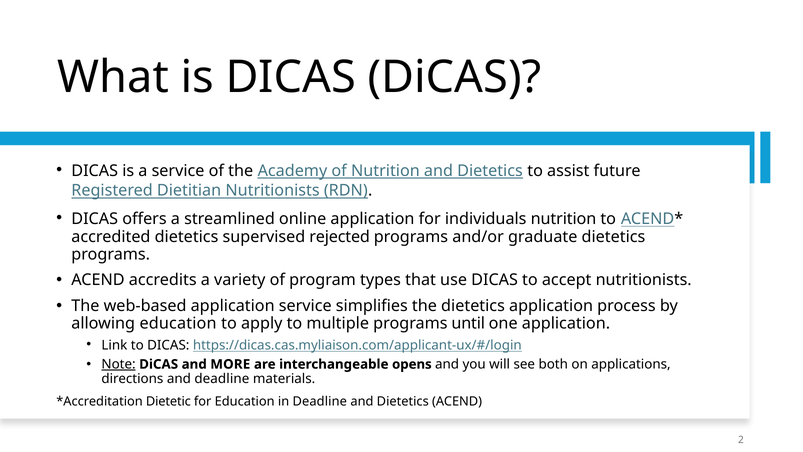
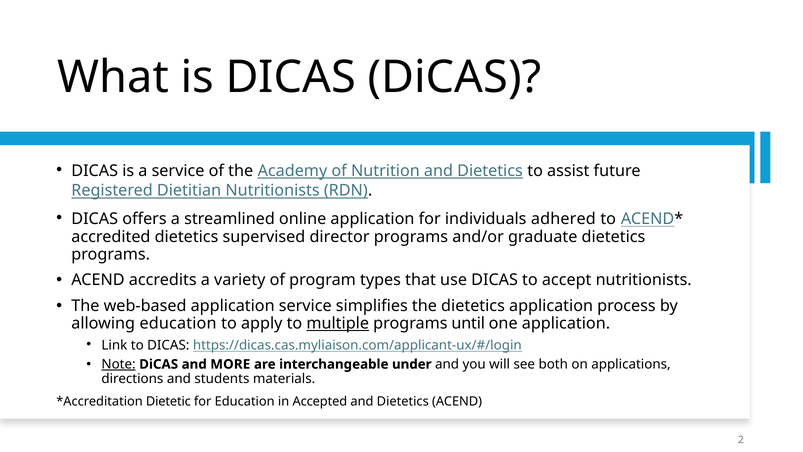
individuals nutrition: nutrition -> adhered
rejected: rejected -> director
multiple underline: none -> present
opens: opens -> under
and deadline: deadline -> students
in Deadline: Deadline -> Accepted
